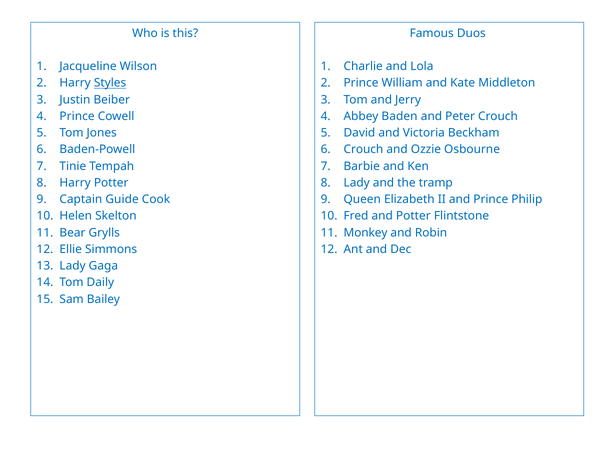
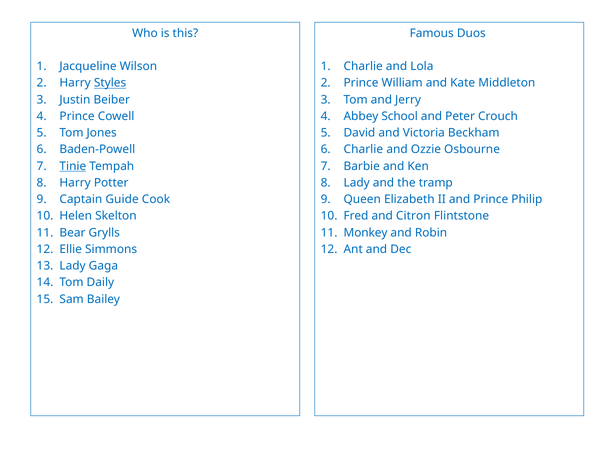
Baden: Baden -> School
Crouch at (363, 150): Crouch -> Charlie
Tinie underline: none -> present
and Potter: Potter -> Citron
